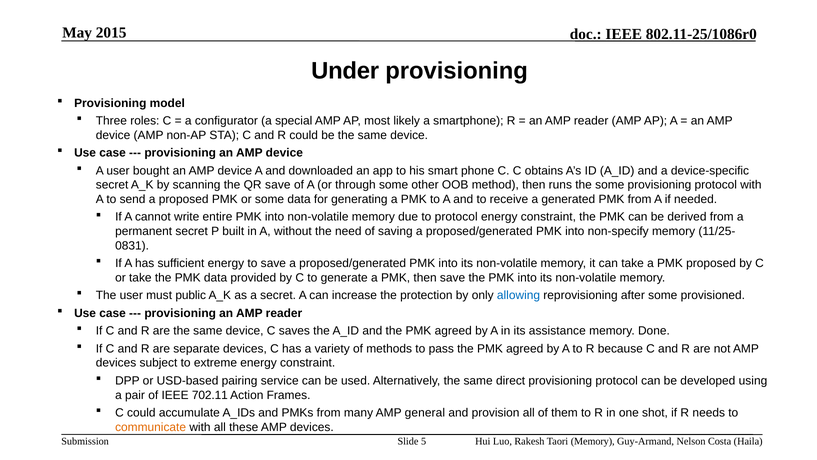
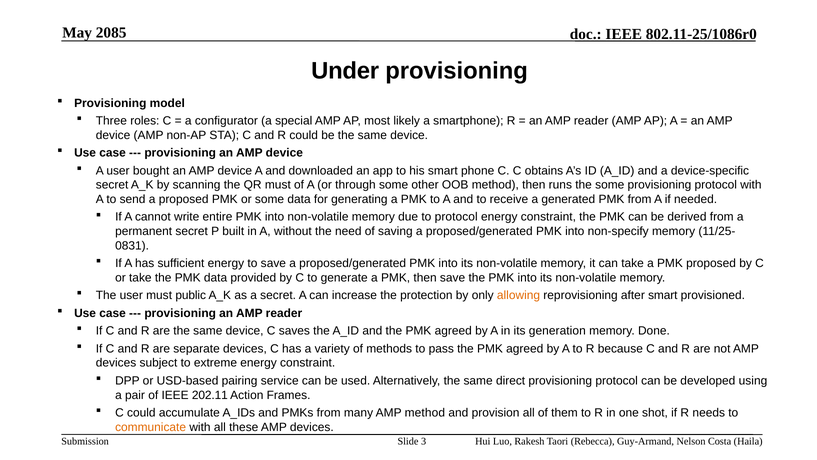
2015: 2015 -> 2085
QR save: save -> must
allowing colour: blue -> orange
after some: some -> smart
assistance: assistance -> generation
702.11: 702.11 -> 202.11
AMP general: general -> method
5: 5 -> 3
Taori Memory: Memory -> Rebecca
